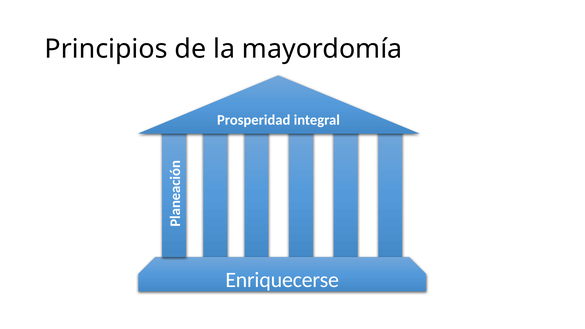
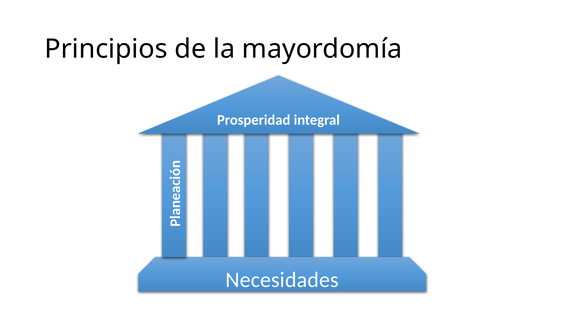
Enriquecerse: Enriquecerse -> Necesidades
